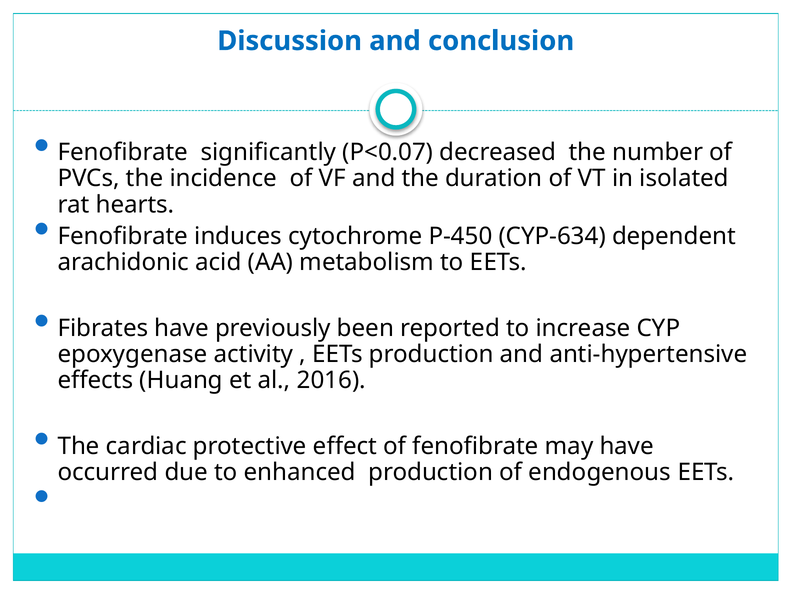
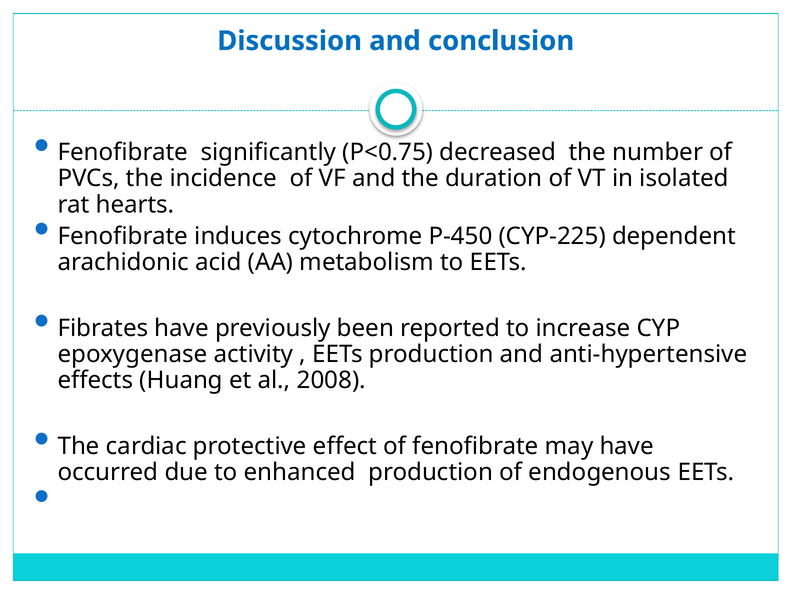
P<0.07: P<0.07 -> P<0.75
CYP-634: CYP-634 -> CYP-225
2016: 2016 -> 2008
